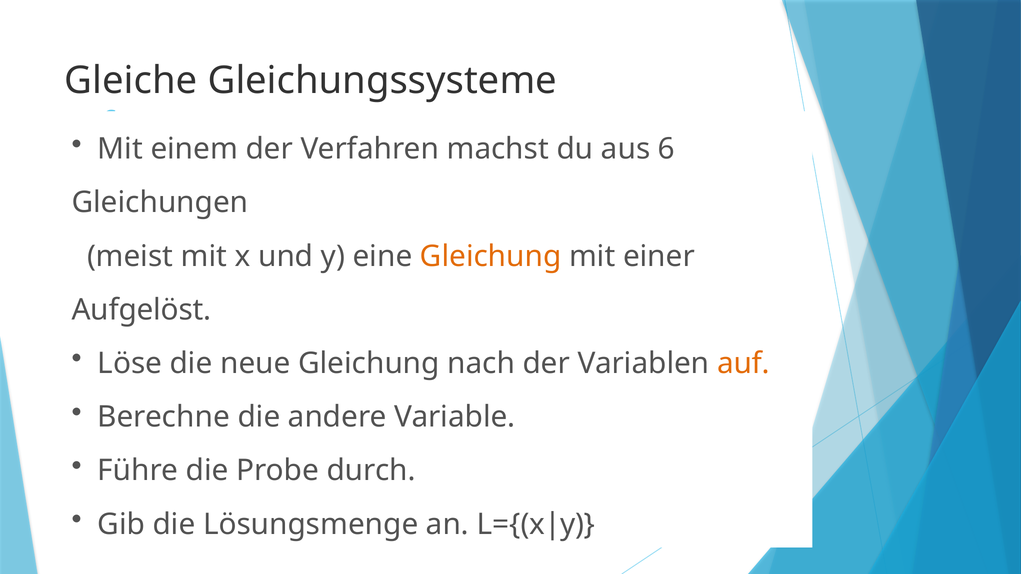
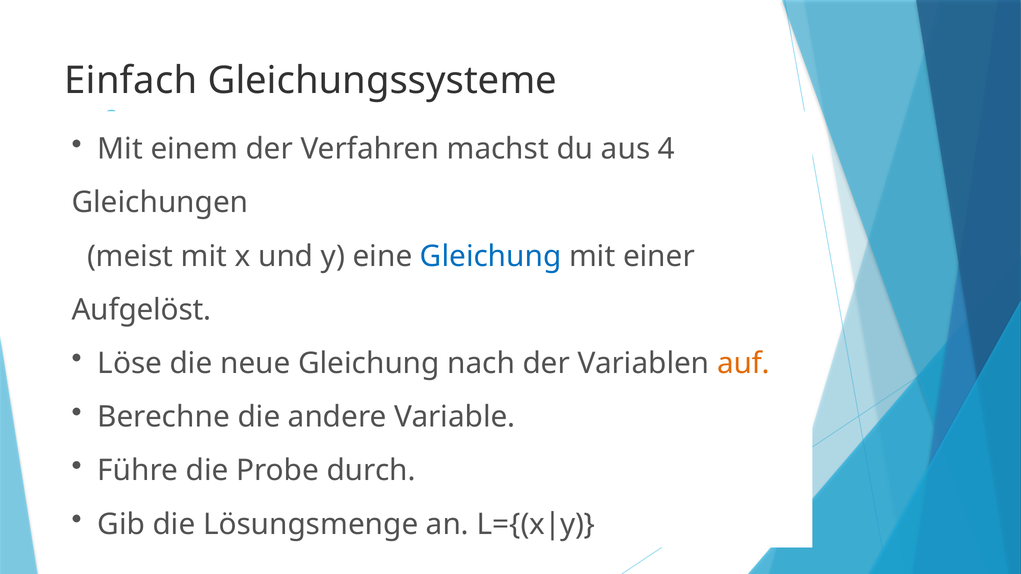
Gleiche: Gleiche -> Einfach
6: 6 -> 4
Gleichung at (491, 256) colour: orange -> blue
